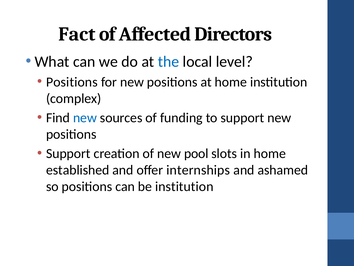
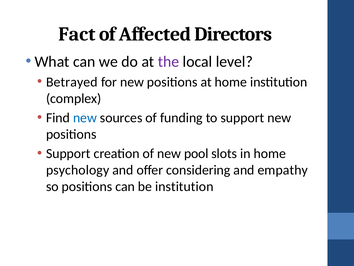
the colour: blue -> purple
Positions at (72, 82): Positions -> Betrayed
established: established -> psychology
internships: internships -> considering
ashamed: ashamed -> empathy
